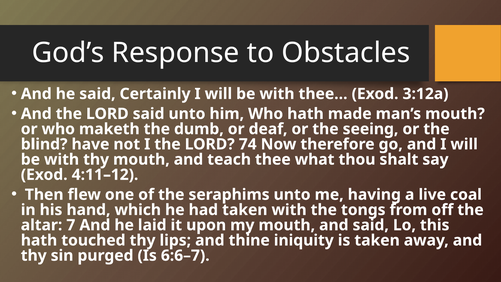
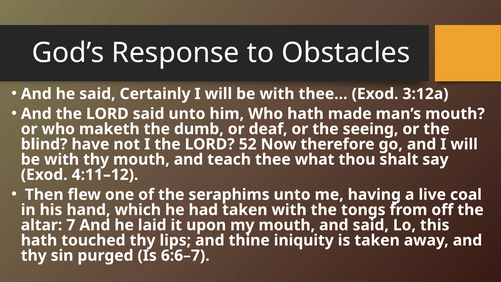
74: 74 -> 52
